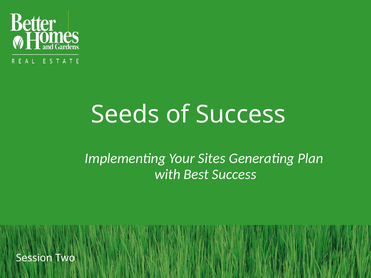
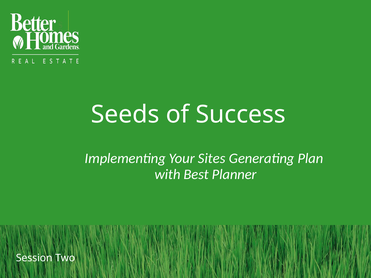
Best Success: Success -> Planner
